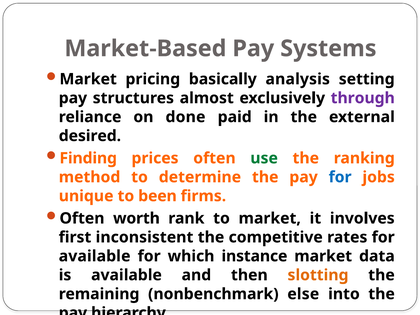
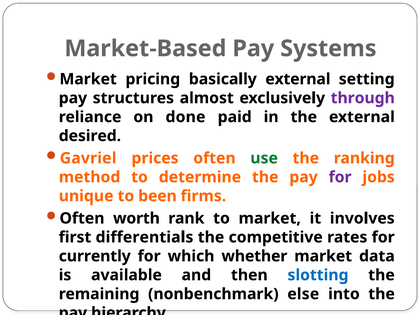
basically analysis: analysis -> external
Finding: Finding -> Gavriel
for at (340, 177) colour: blue -> purple
inconsistent: inconsistent -> differentials
available at (95, 256): available -> currently
instance: instance -> whether
slotting colour: orange -> blue
